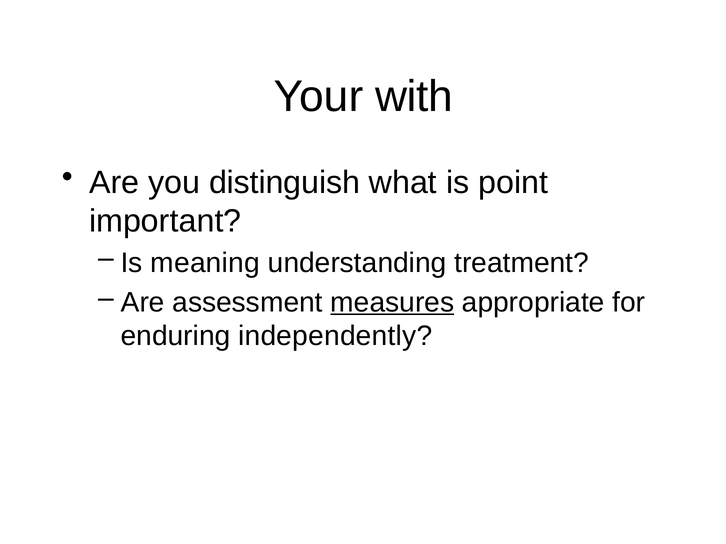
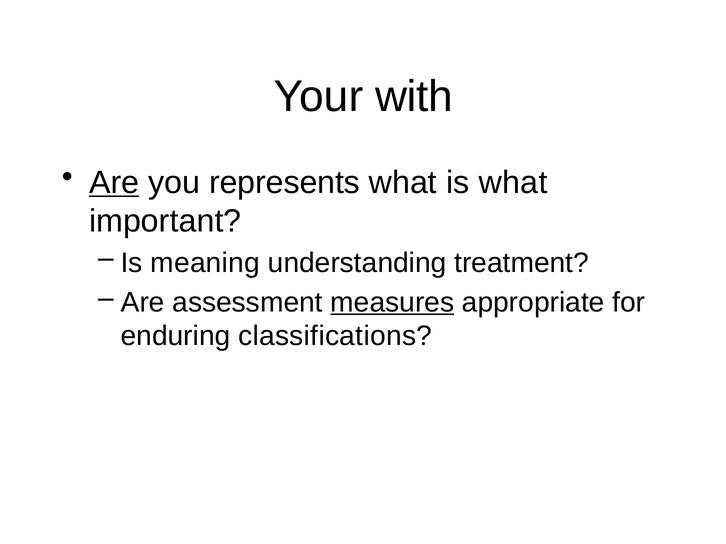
Are at (114, 183) underline: none -> present
distinguish: distinguish -> represents
is point: point -> what
independently: independently -> classifications
